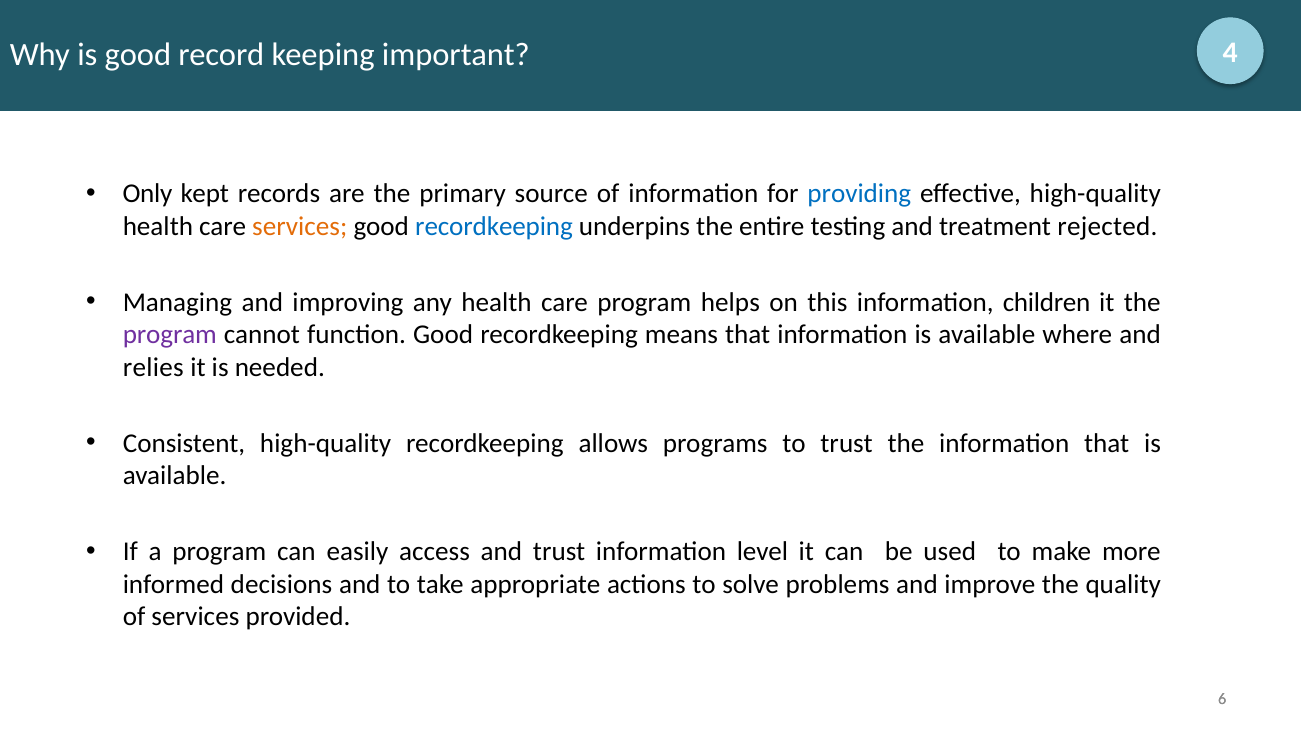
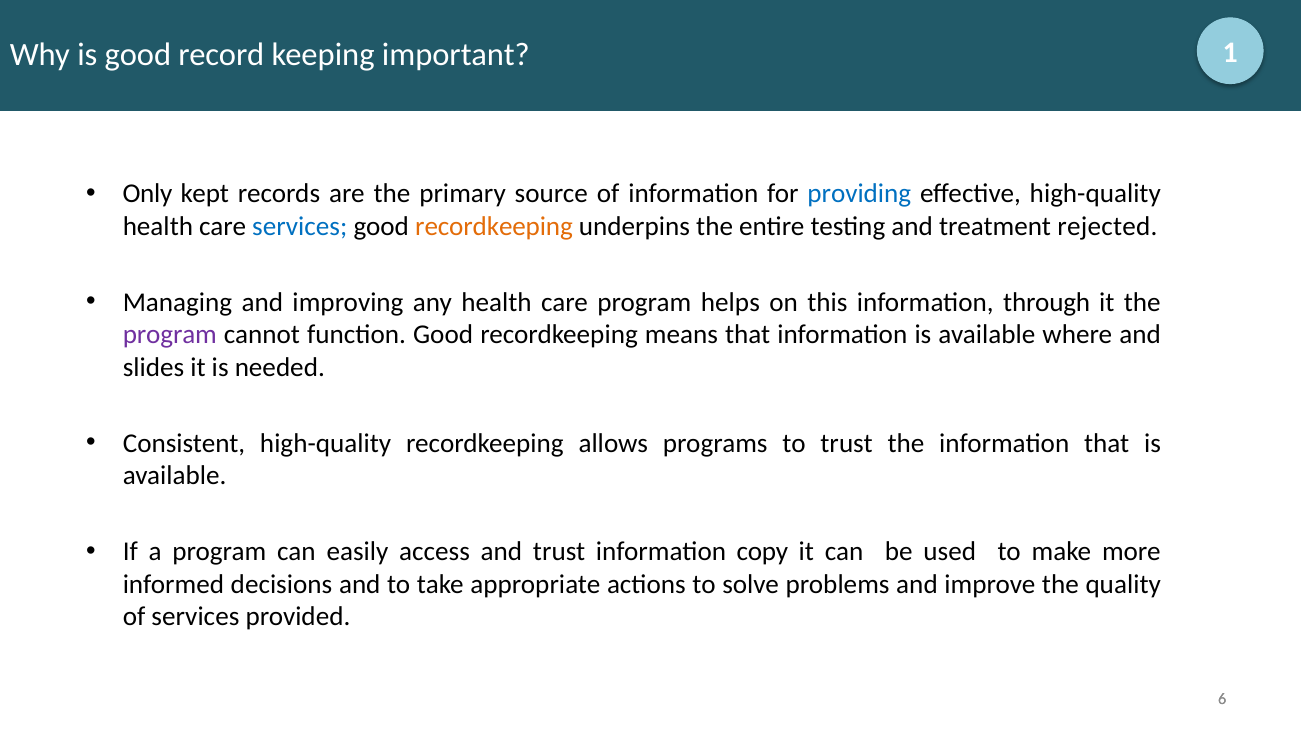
4: 4 -> 1
services at (300, 226) colour: orange -> blue
recordkeeping at (494, 226) colour: blue -> orange
children: children -> through
relies: relies -> slides
level: level -> copy
